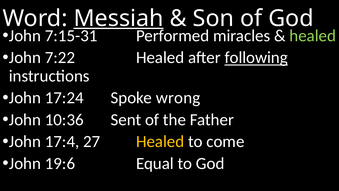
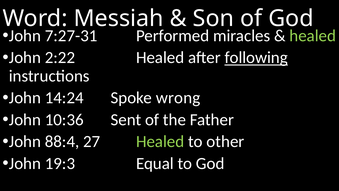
Messiah underline: present -> none
7:15-31: 7:15-31 -> 7:27-31
7:22: 7:22 -> 2:22
17:24: 17:24 -> 14:24
17:4: 17:4 -> 88:4
Healed at (160, 141) colour: yellow -> light green
come: come -> other
19:6: 19:6 -> 19:3
